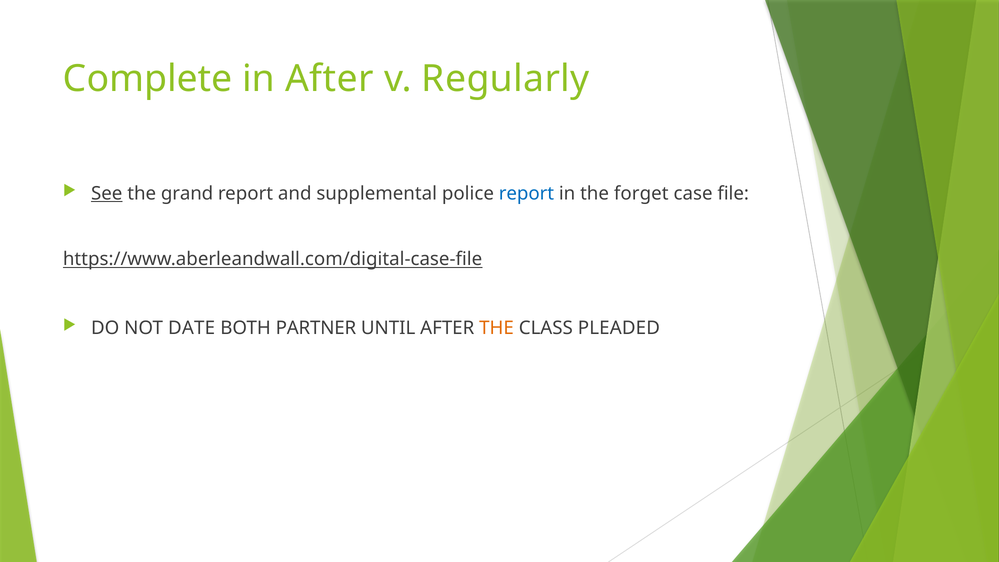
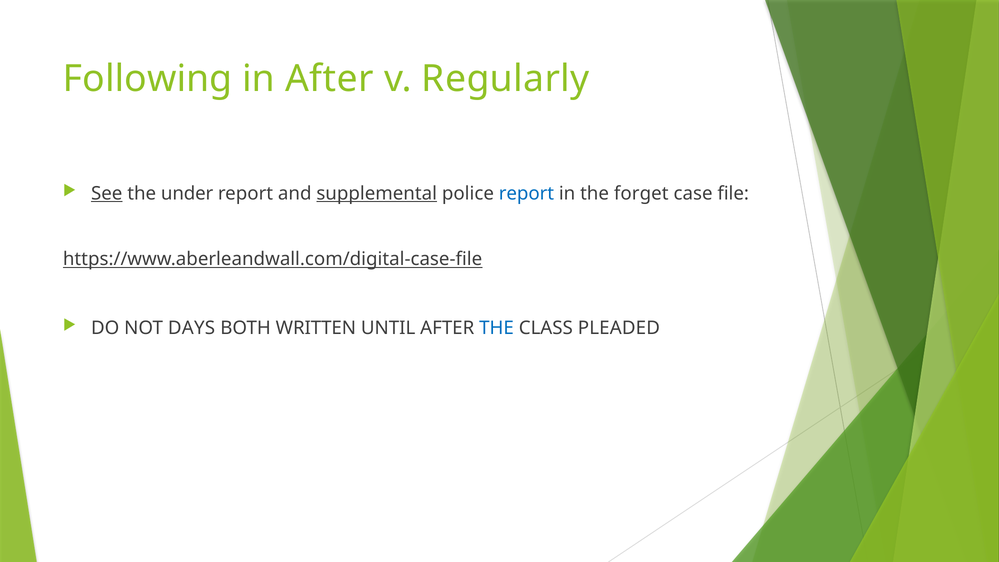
Complete: Complete -> Following
grand: grand -> under
supplemental underline: none -> present
DATE: DATE -> DAYS
PARTNER: PARTNER -> WRITTEN
THE at (497, 328) colour: orange -> blue
